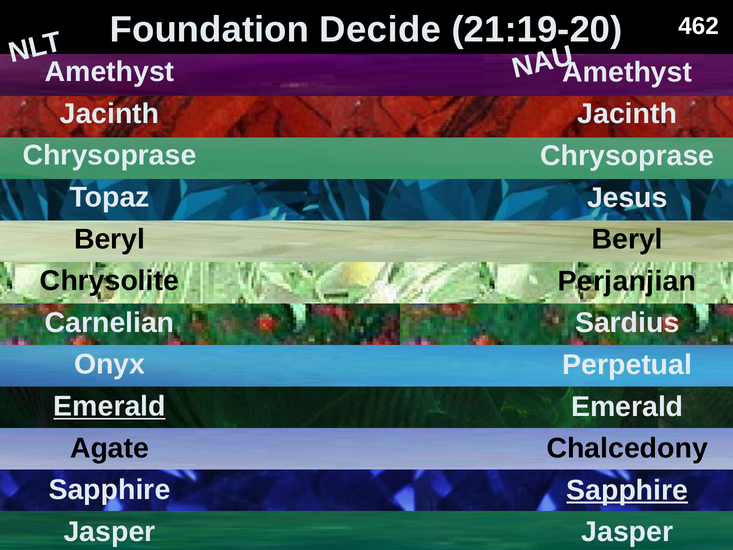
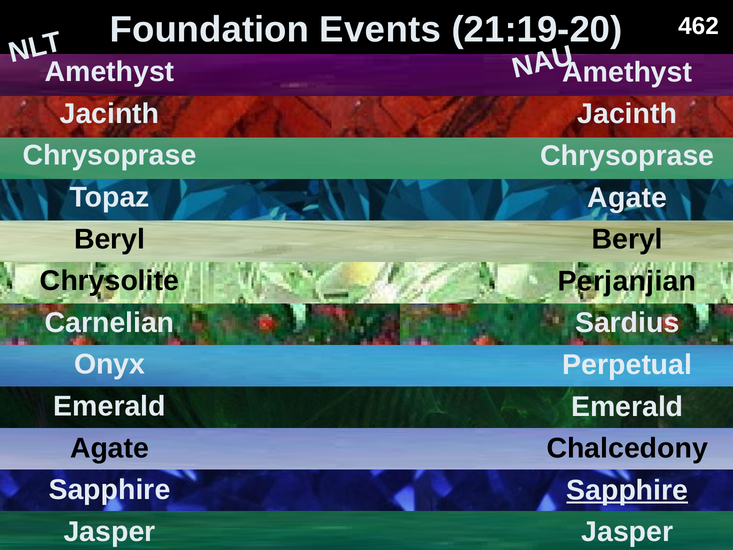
Decide: Decide -> Events
Jesus at (627, 198): Jesus -> Agate
Emerald at (110, 406) underline: present -> none
